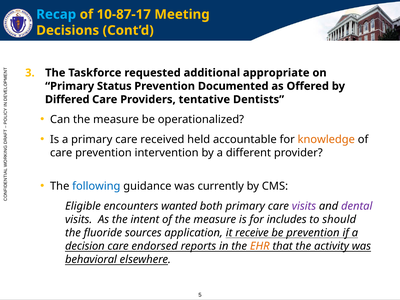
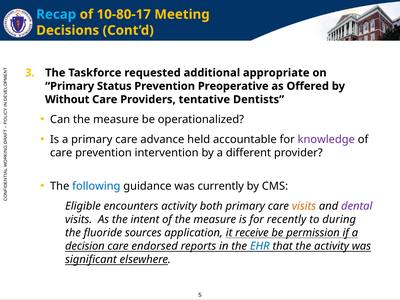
10-87-17: 10-87-17 -> 10-80-17
Documented: Documented -> Preoperative
Differed: Differed -> Without
received: received -> advance
knowledge colour: orange -> purple
encounters wanted: wanted -> activity
visits at (304, 206) colour: purple -> orange
includes: includes -> recently
should: should -> during
be prevention: prevention -> permission
EHR colour: orange -> blue
behavioral: behavioral -> significant
